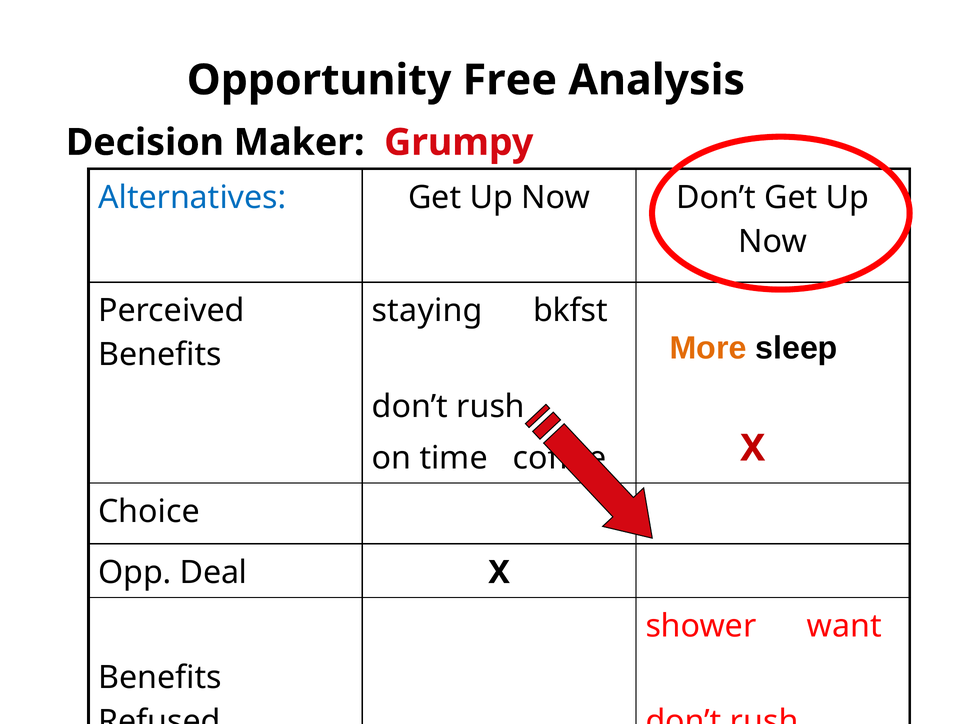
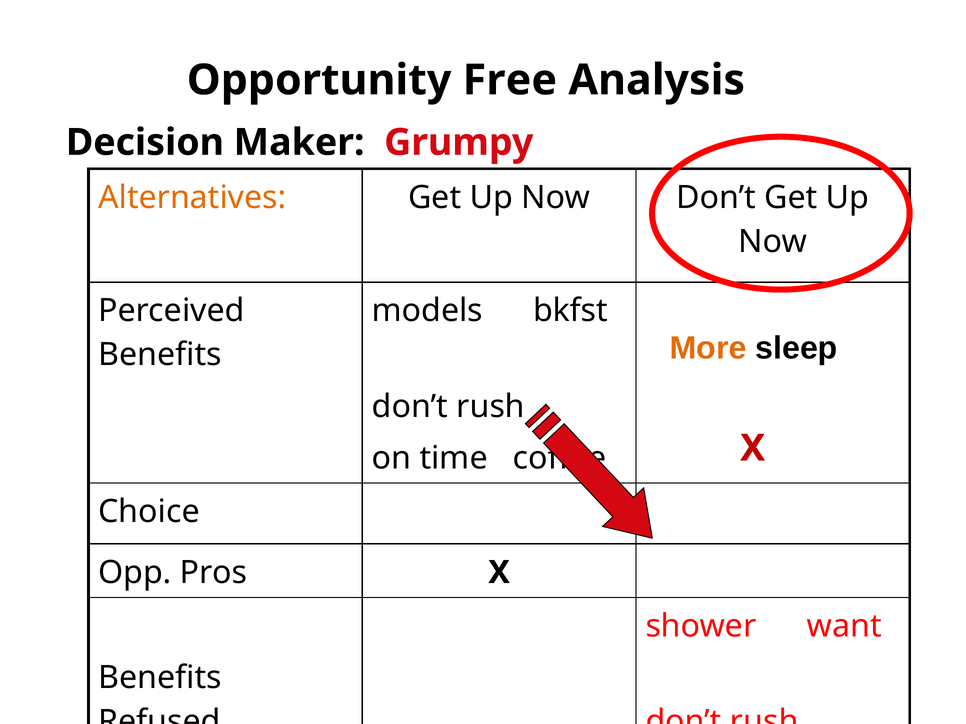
Alternatives colour: blue -> orange
staying: staying -> models
Deal: Deal -> Pros
